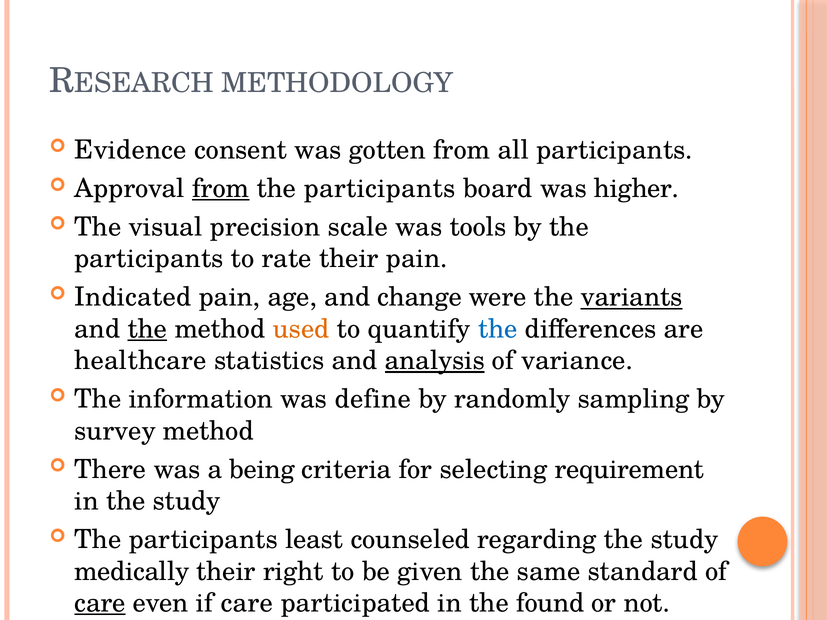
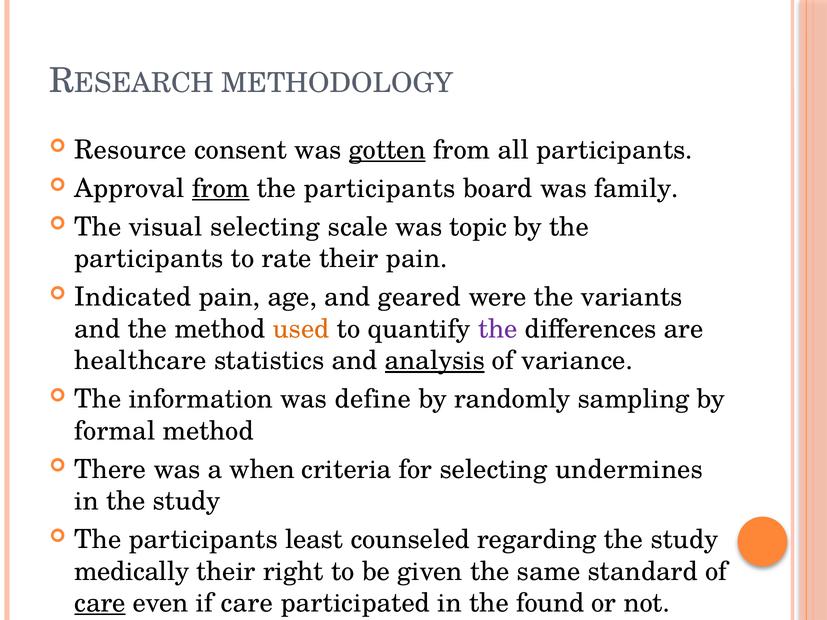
Evidence: Evidence -> Resource
gotten underline: none -> present
higher: higher -> family
visual precision: precision -> selecting
tools: tools -> topic
change: change -> geared
variants underline: present -> none
the at (147, 329) underline: present -> none
the at (498, 329) colour: blue -> purple
survey: survey -> formal
being: being -> when
requirement: requirement -> undermines
